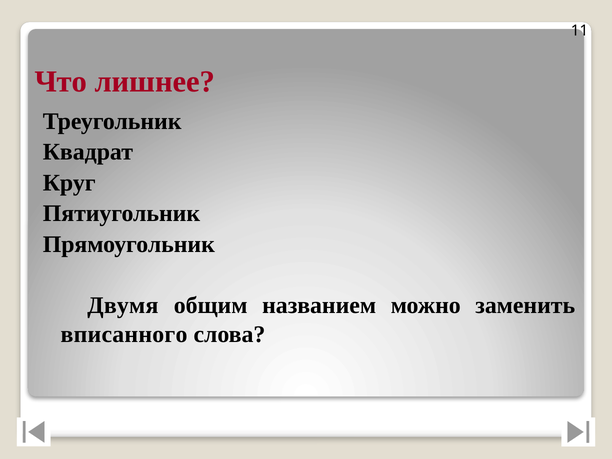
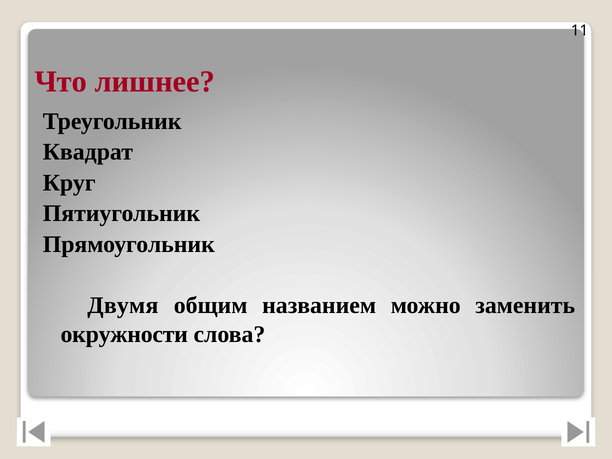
вписанного: вписанного -> окружности
